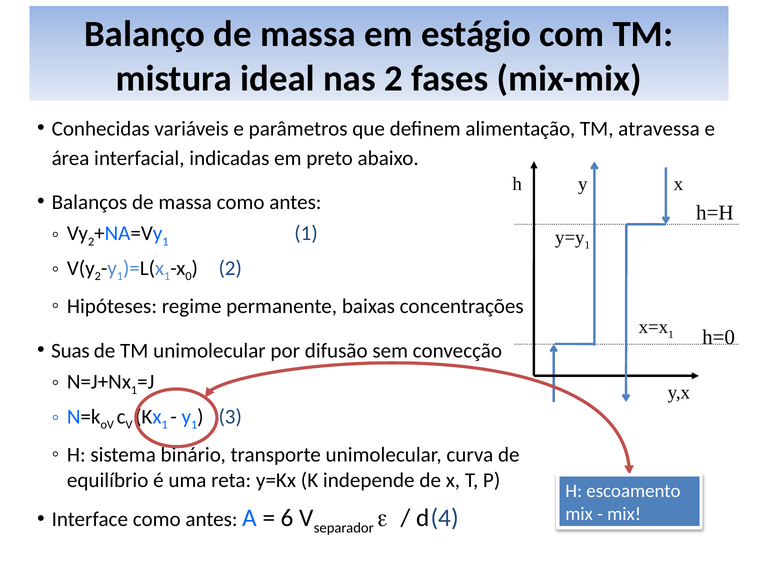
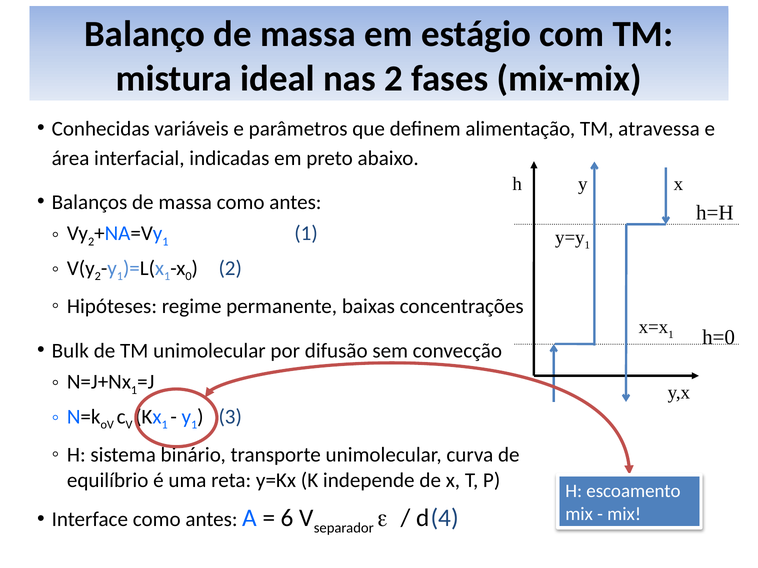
Suas: Suas -> Bulk
